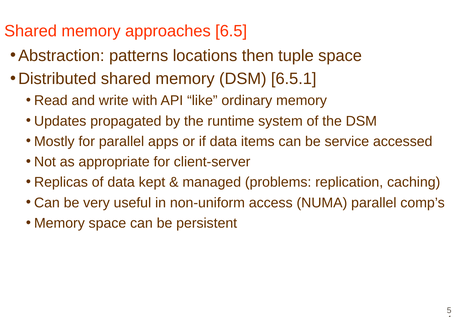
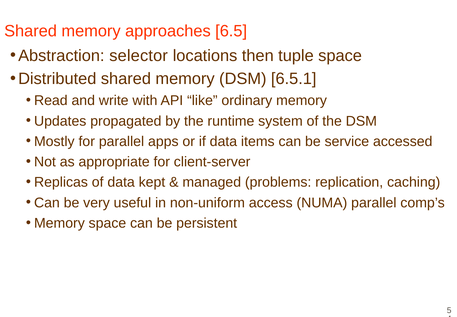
patterns: patterns -> selector
